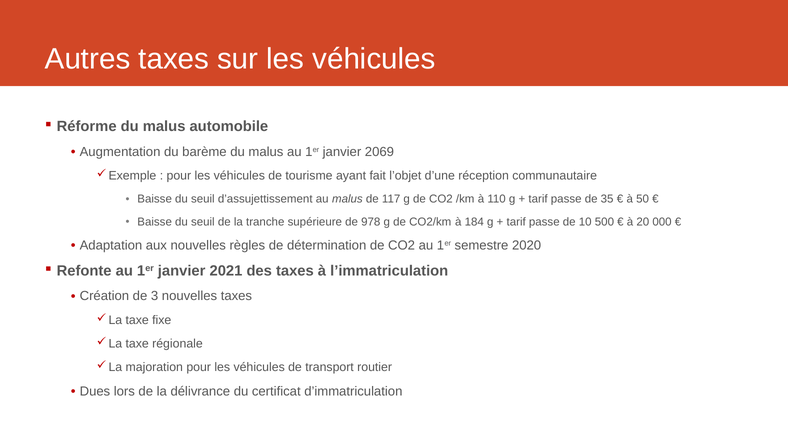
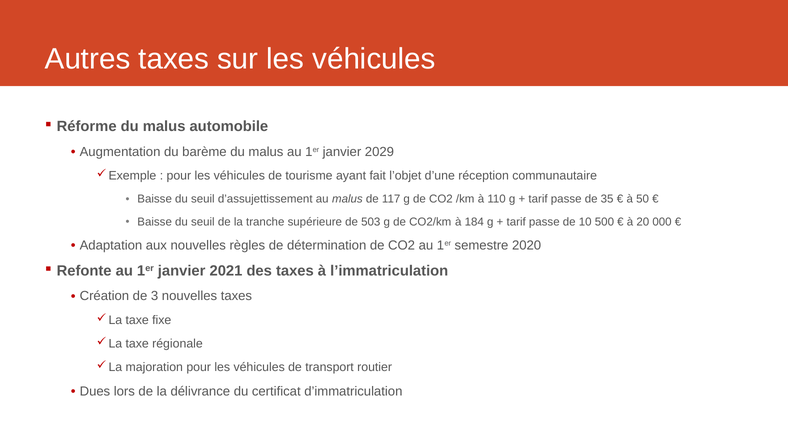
2069: 2069 -> 2029
978: 978 -> 503
